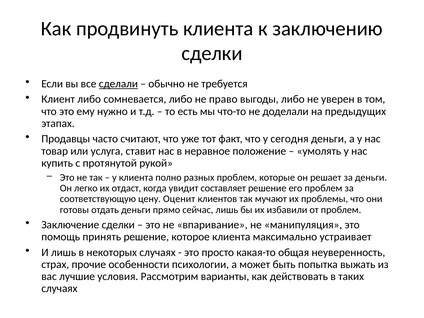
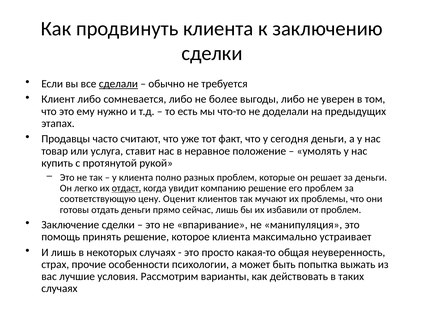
право: право -> более
отдаст underline: none -> present
составляет: составляет -> компанию
